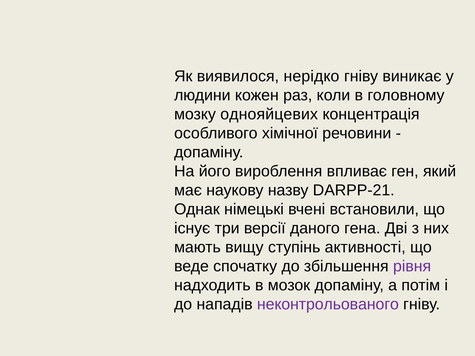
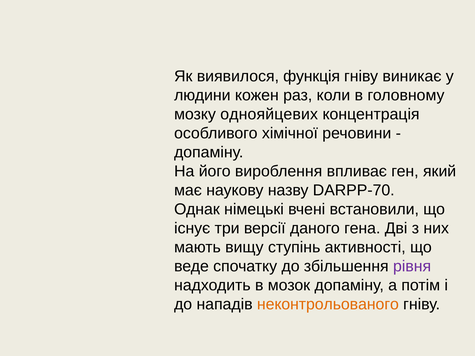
нерідко: нерідко -> функція
DARPP-21: DARPP-21 -> DARPP-70
неконтрольованого colour: purple -> orange
